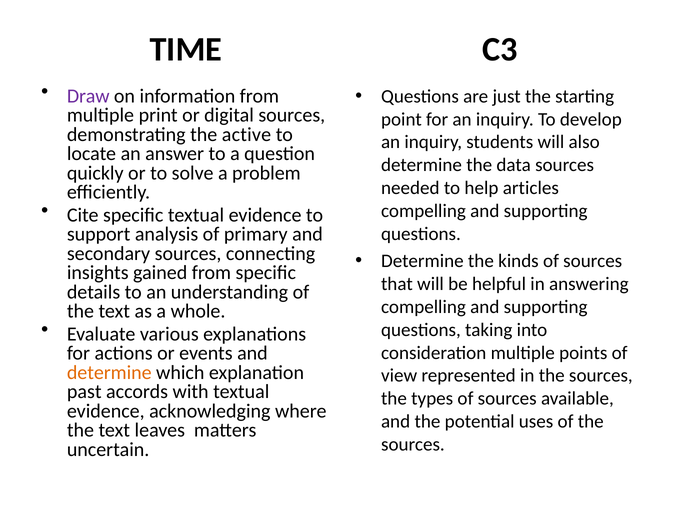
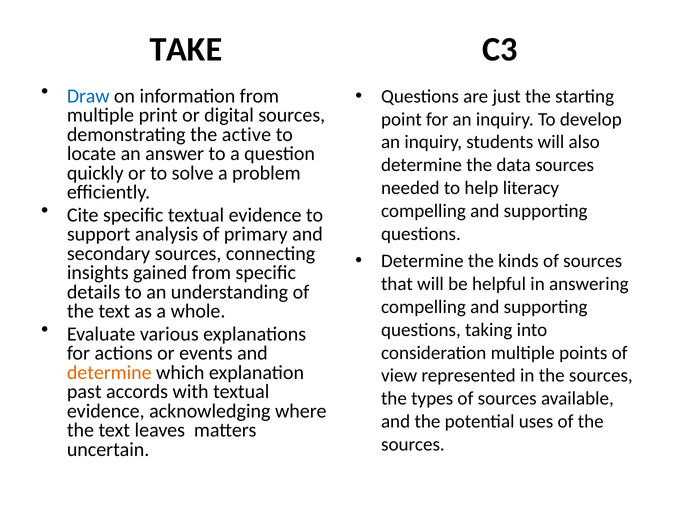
TIME: TIME -> TAKE
Draw colour: purple -> blue
articles: articles -> literacy
